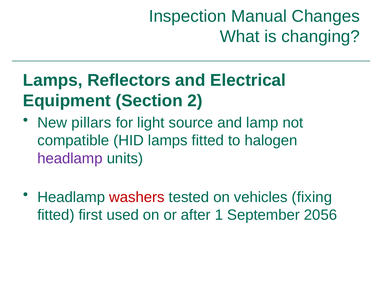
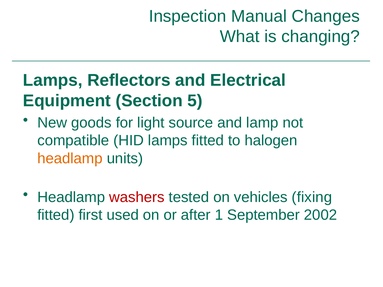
2: 2 -> 5
pillars: pillars -> goods
headlamp at (70, 159) colour: purple -> orange
2056: 2056 -> 2002
